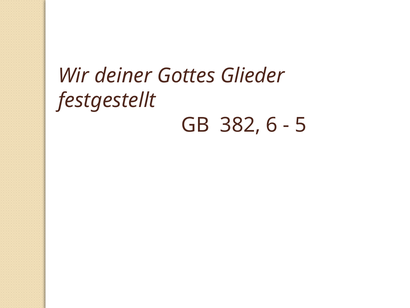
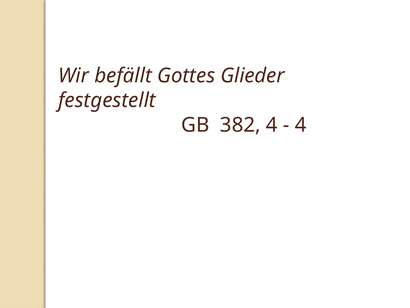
deiner: deiner -> befällt
382 6: 6 -> 4
5 at (301, 125): 5 -> 4
